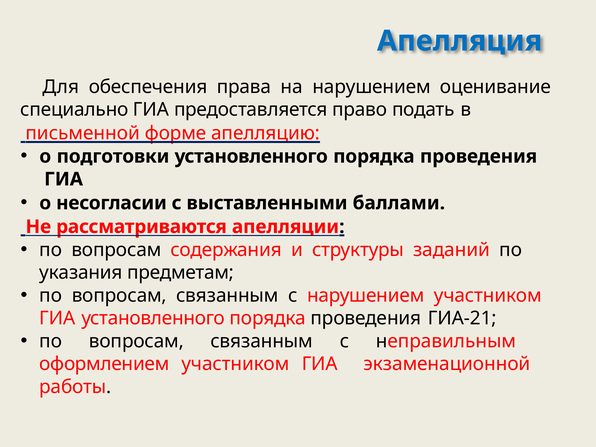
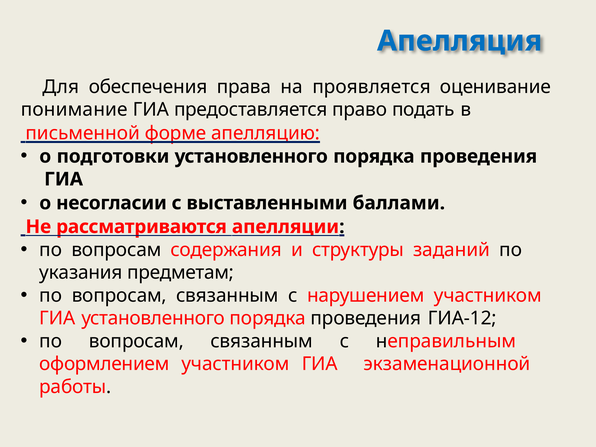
на нарушением: нарушением -> проявляется
специально: специально -> понимание
ГИА-21: ГИА-21 -> ГИА-12
